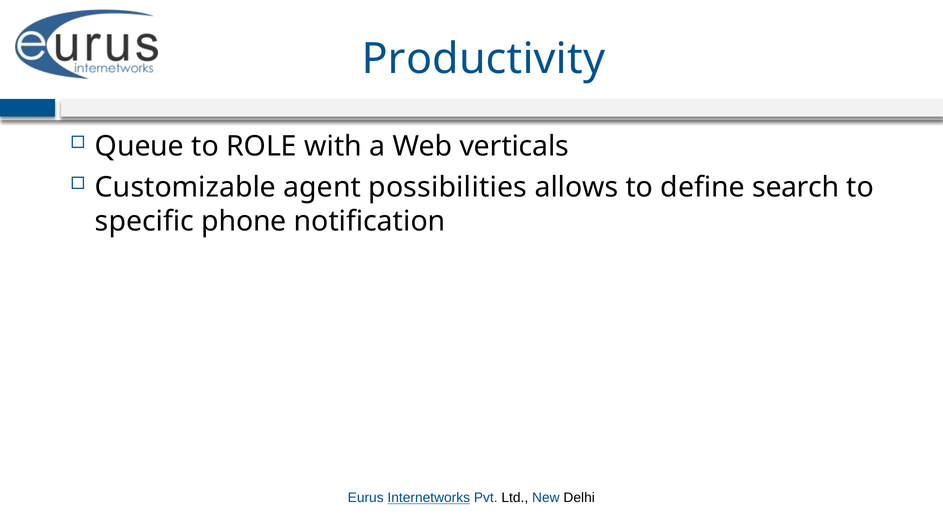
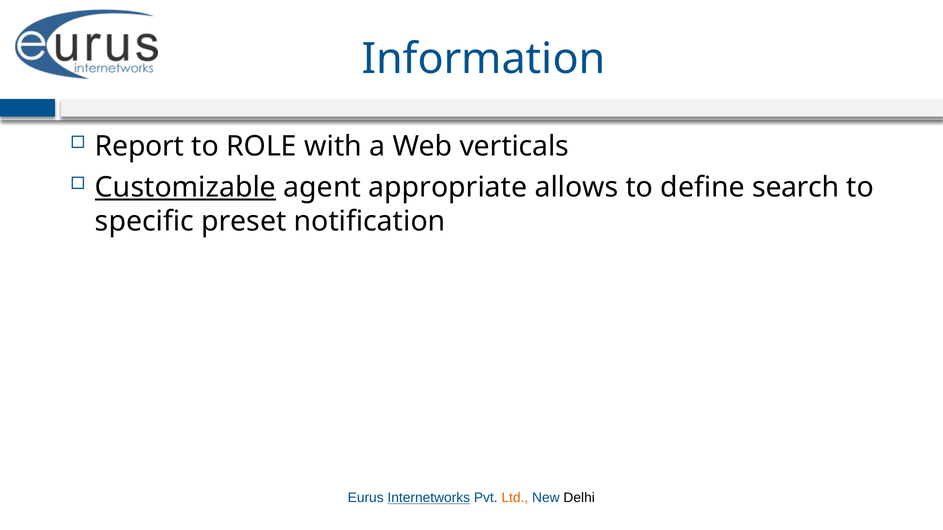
Productivity: Productivity -> Information
Queue: Queue -> Report
Customizable underline: none -> present
possibilities: possibilities -> appropriate
phone: phone -> preset
Ltd colour: black -> orange
